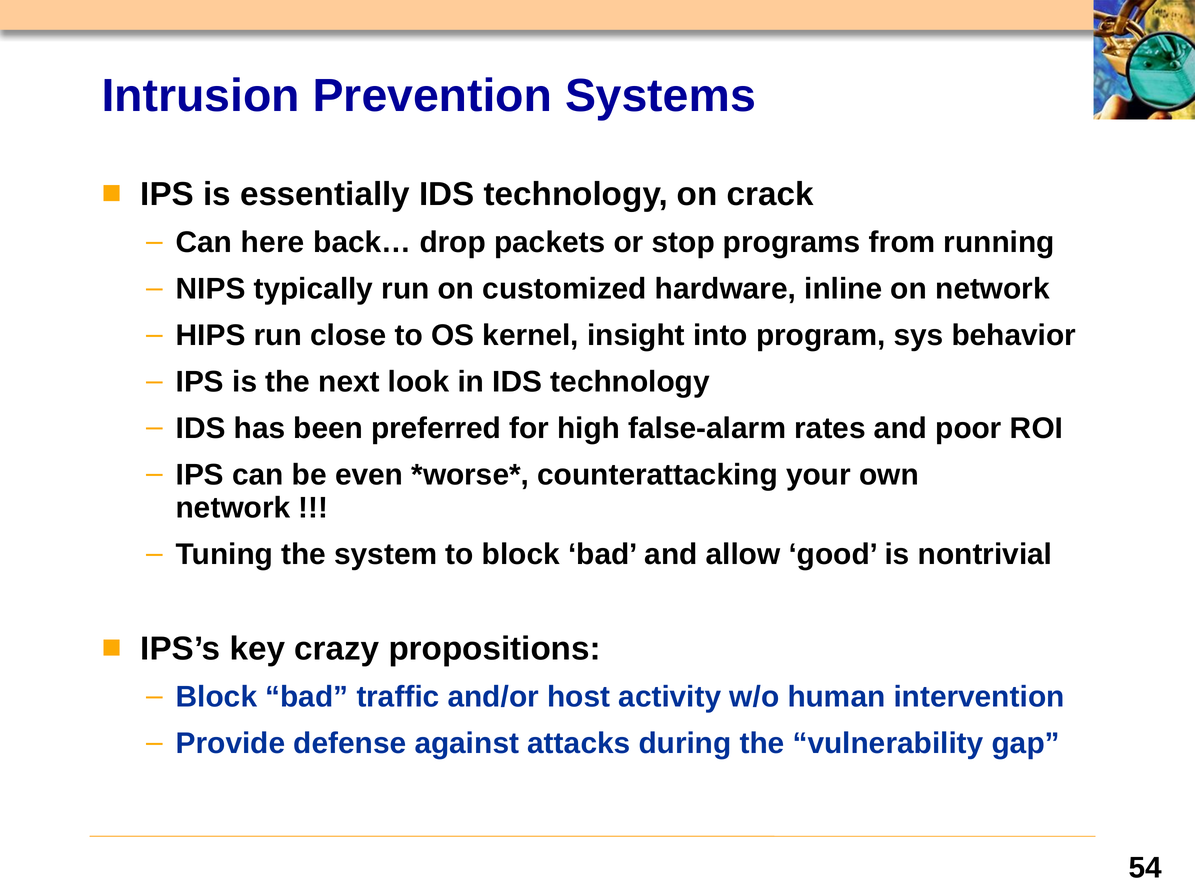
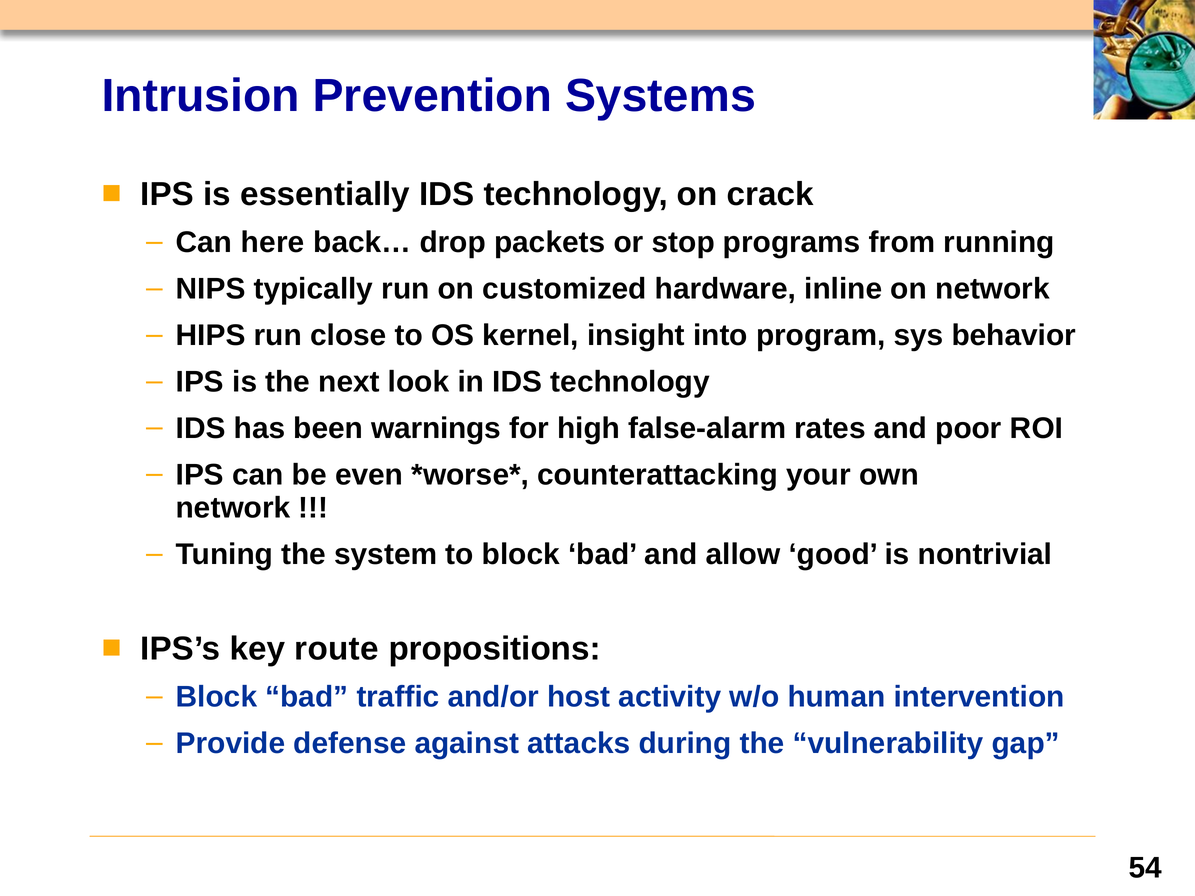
preferred: preferred -> warnings
crazy: crazy -> route
